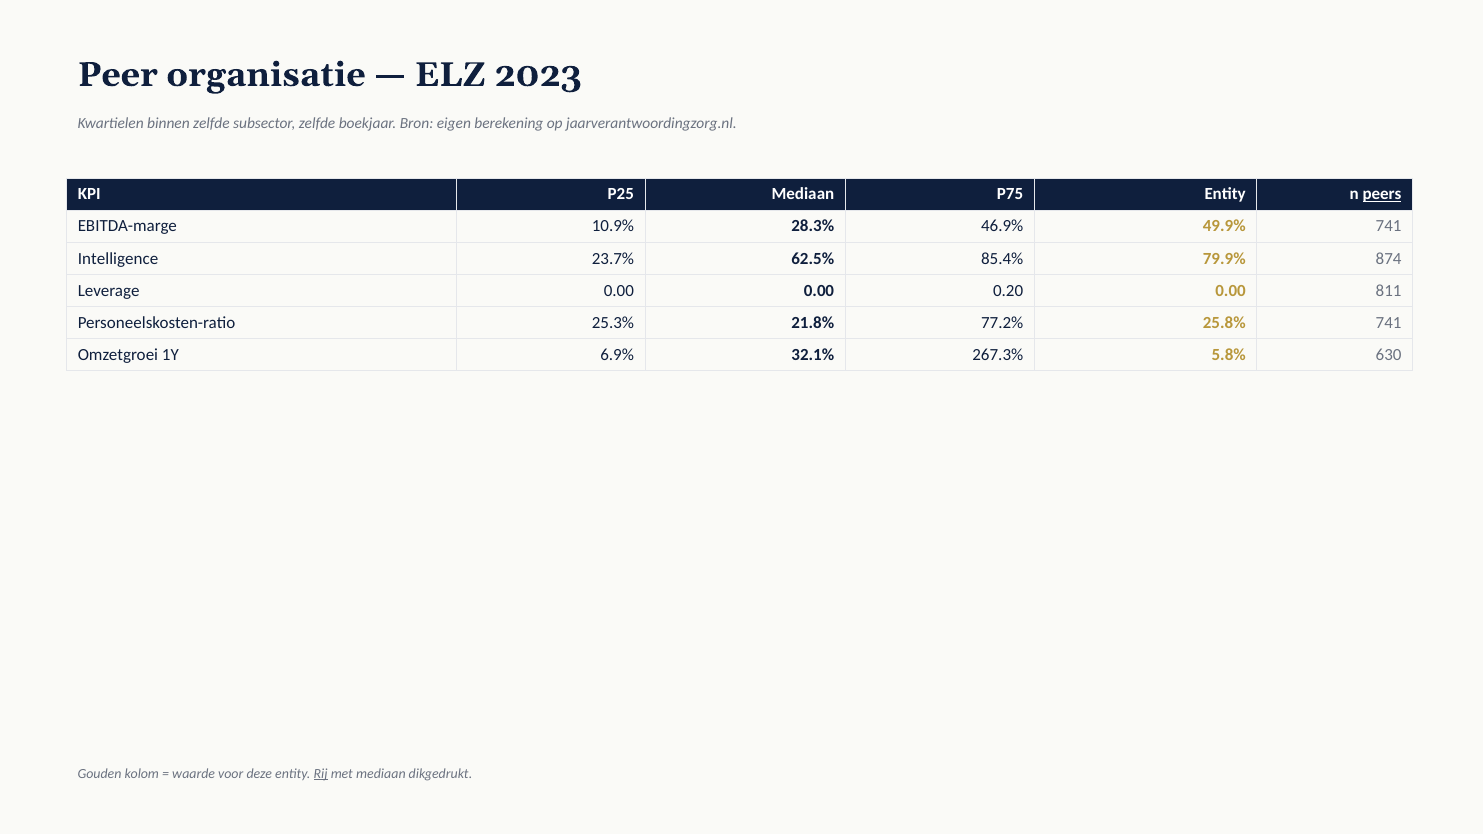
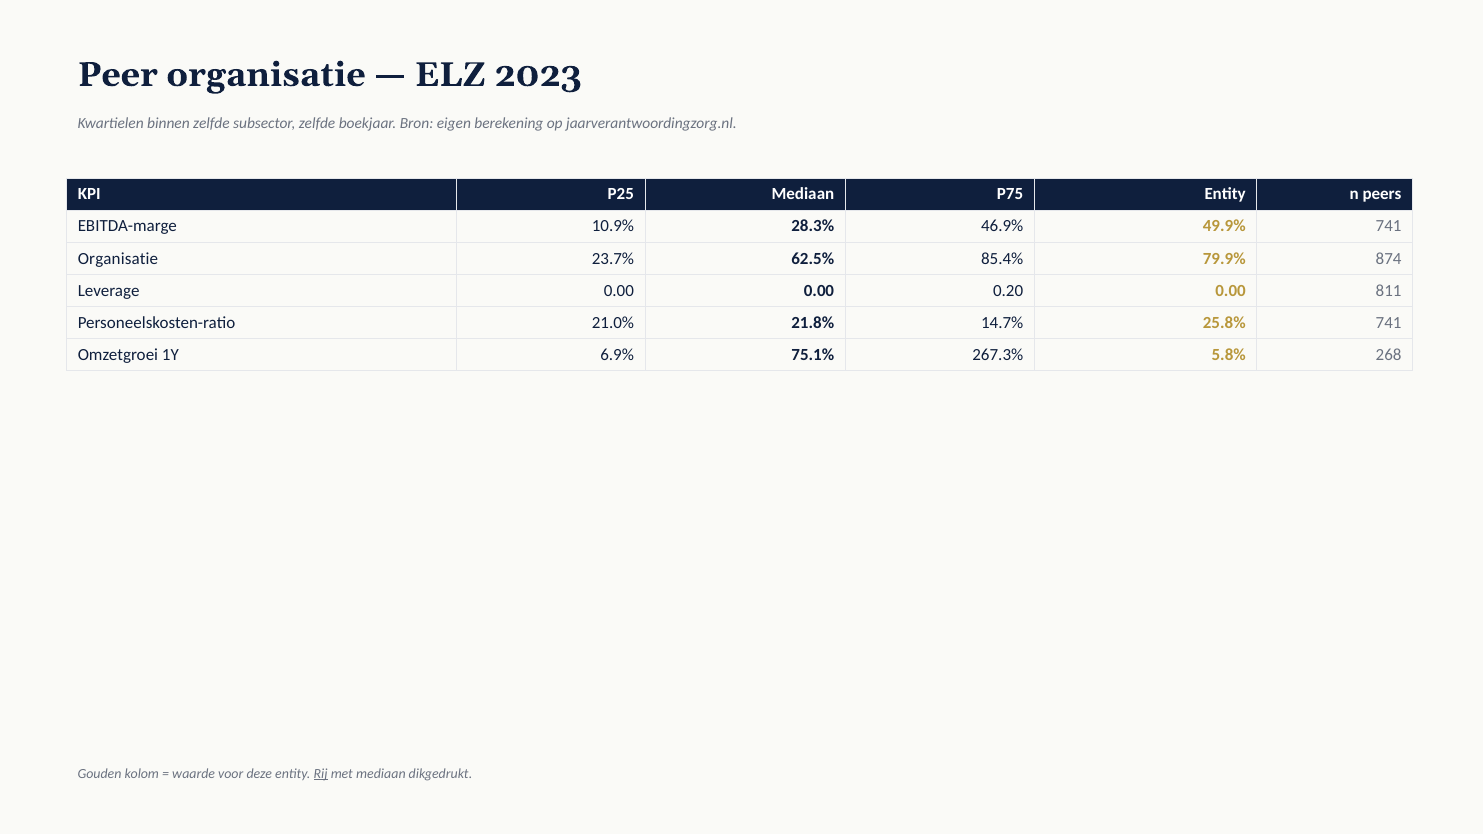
peers underline: present -> none
Intelligence at (118, 259): Intelligence -> Organisatie
25.3%: 25.3% -> 21.0%
77.2%: 77.2% -> 14.7%
32.1%: 32.1% -> 75.1%
630: 630 -> 268
